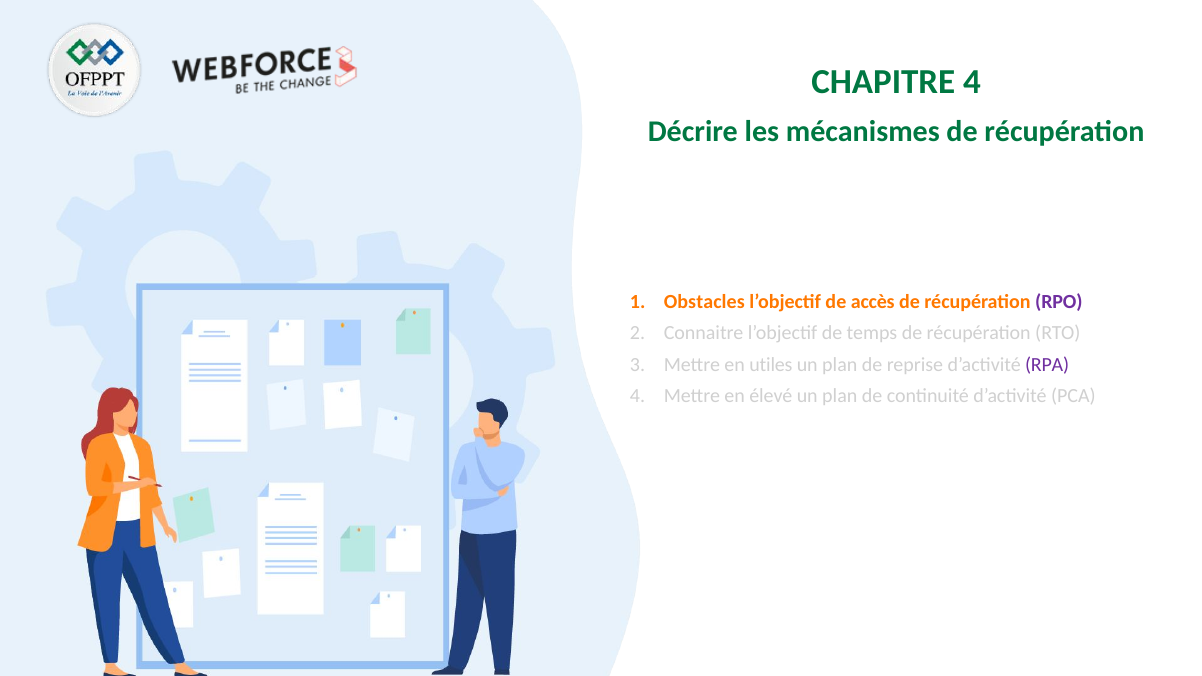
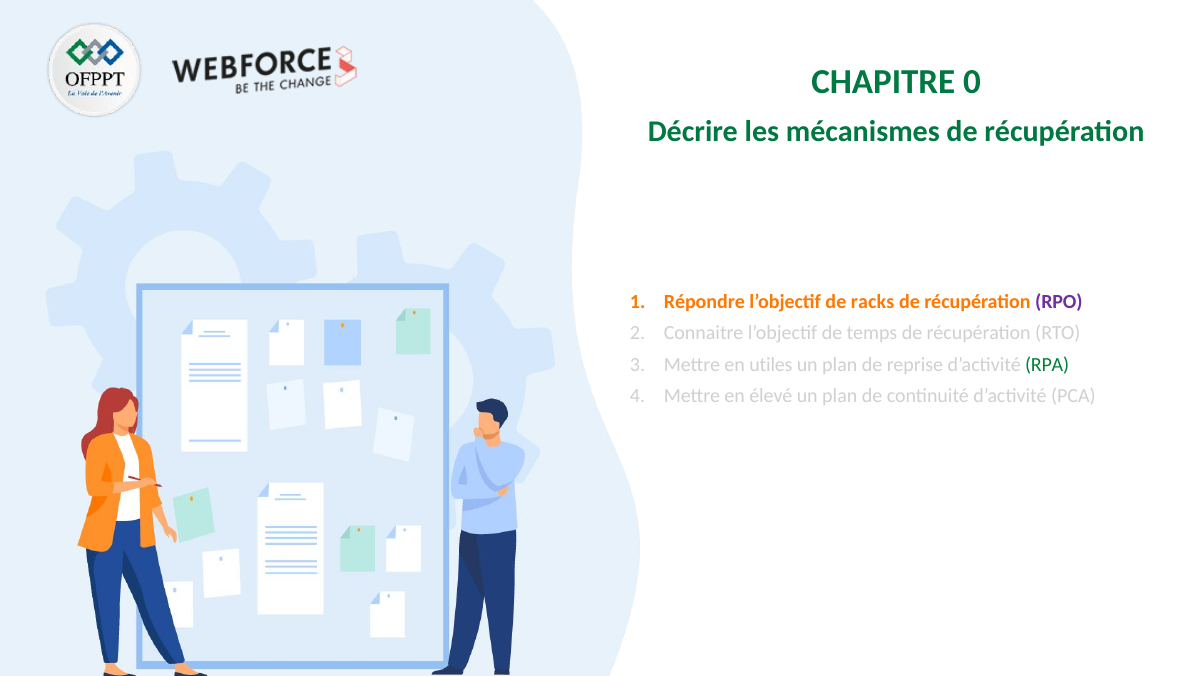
CHAPITRE 4: 4 -> 0
Obstacles: Obstacles -> Répondre
accès: accès -> racks
RPA colour: purple -> green
